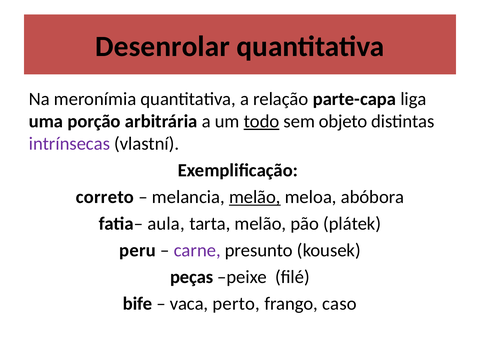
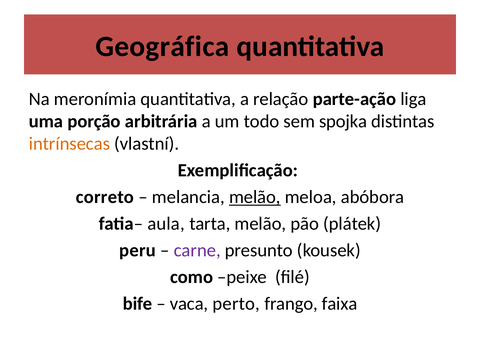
Desenrolar: Desenrolar -> Geográfica
parte-capa: parte-capa -> parte-ação
todo underline: present -> none
objeto: objeto -> spojka
intrínsecas colour: purple -> orange
peças: peças -> como
caso: caso -> faixa
